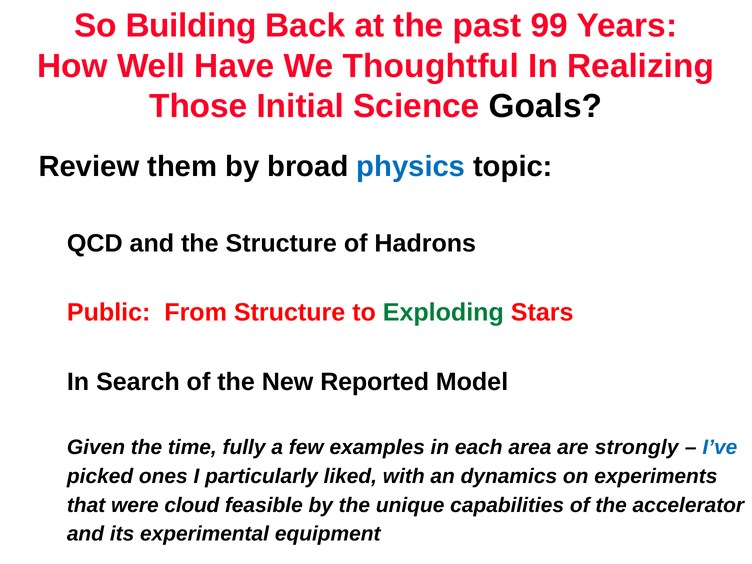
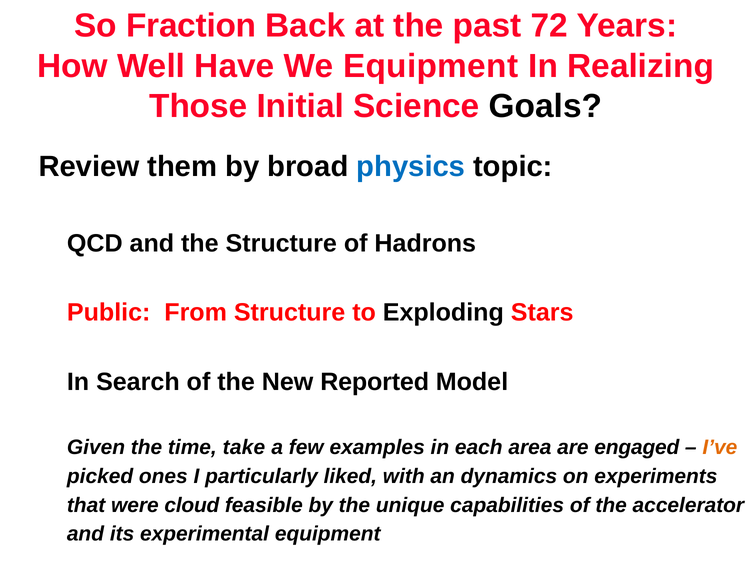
Building: Building -> Fraction
99: 99 -> 72
We Thoughtful: Thoughtful -> Equipment
Exploding colour: green -> black
fully: fully -> take
strongly: strongly -> engaged
I’ve colour: blue -> orange
